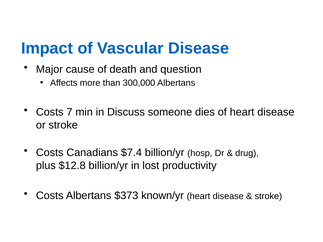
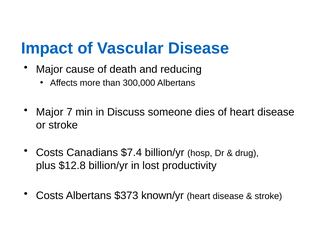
question: question -> reducing
Costs at (50, 112): Costs -> Major
